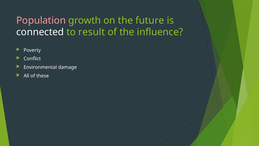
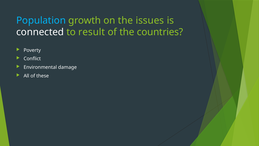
Population colour: pink -> light blue
future: future -> issues
influence: influence -> countries
